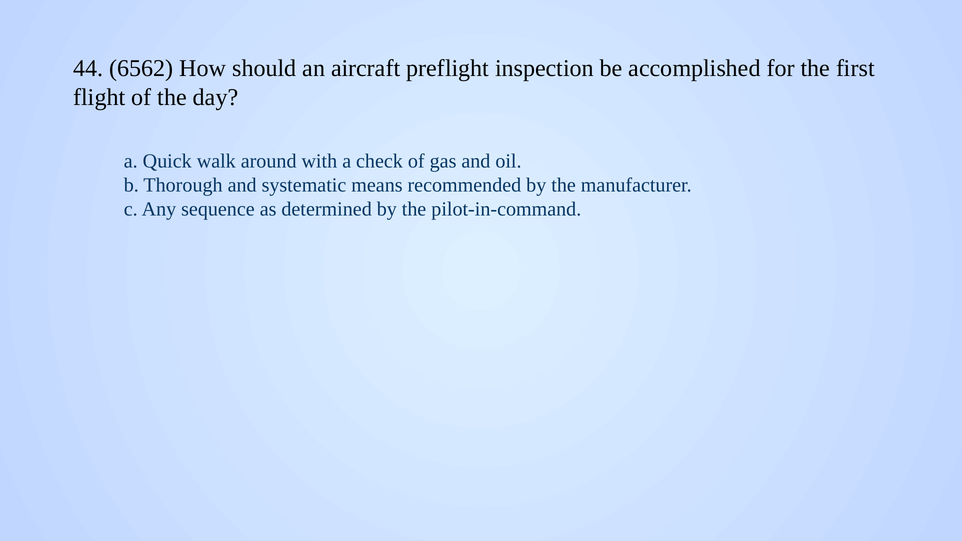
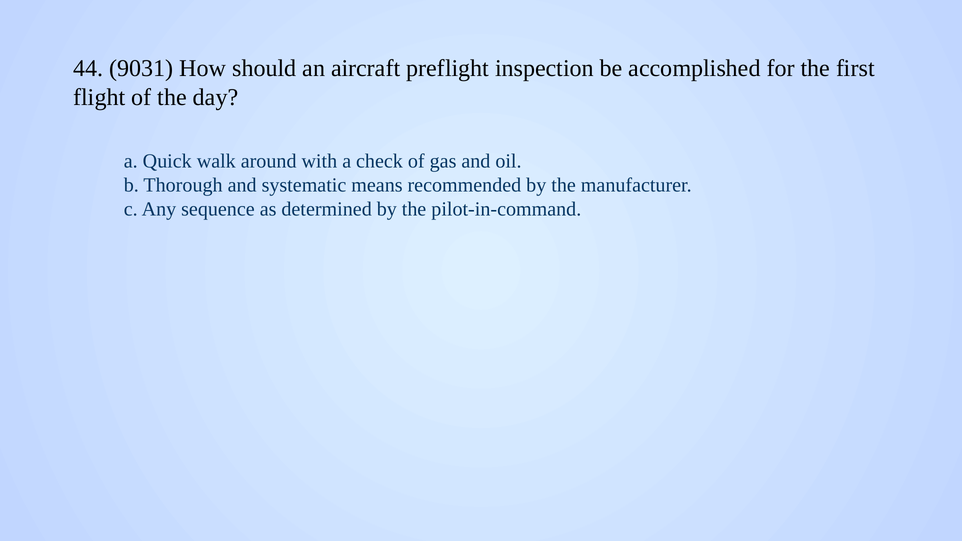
6562: 6562 -> 9031
